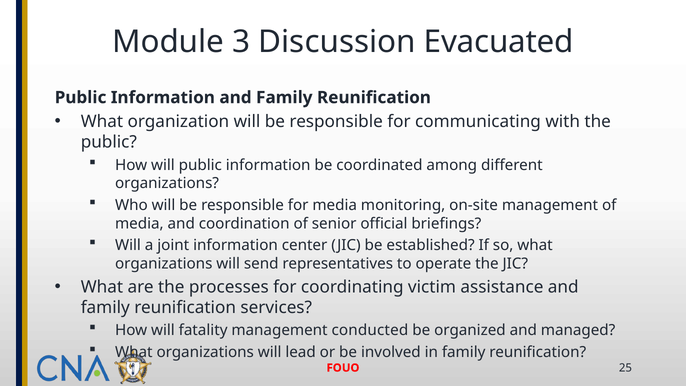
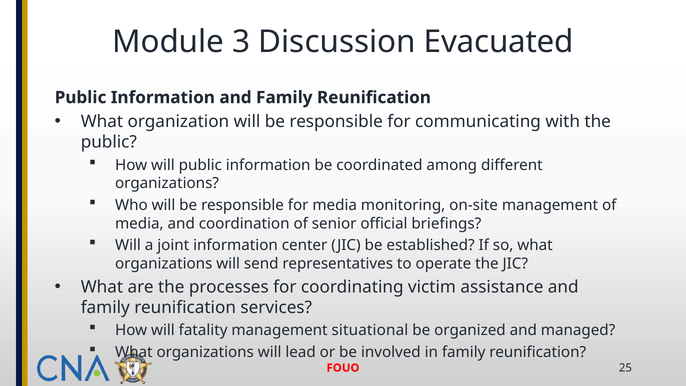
conducted: conducted -> situational
